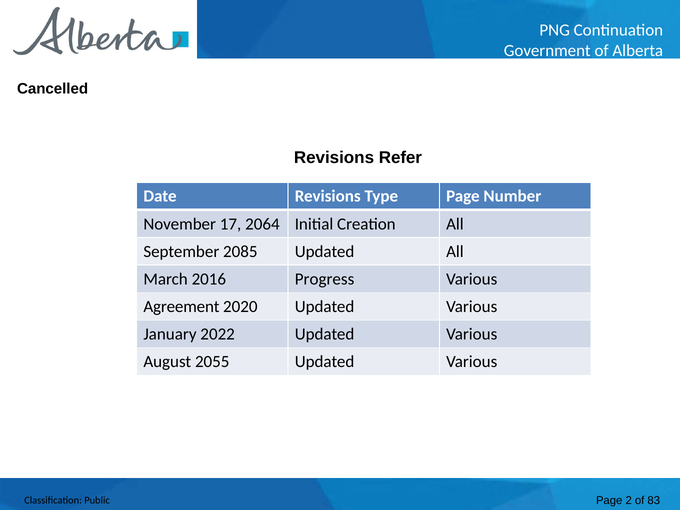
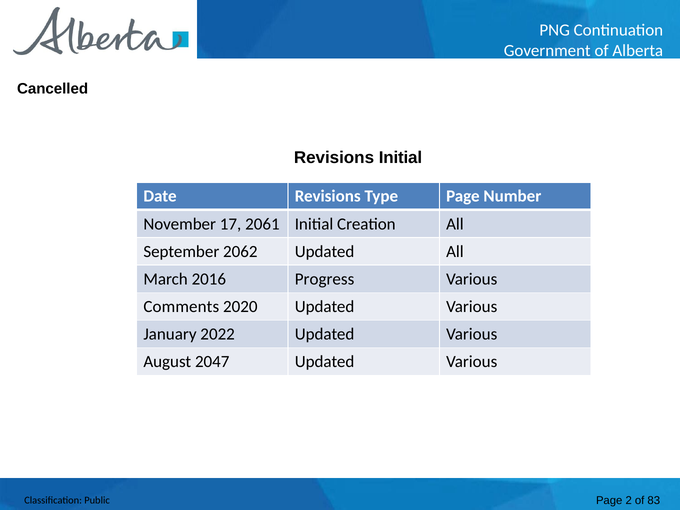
Revisions Refer: Refer -> Initial
2064: 2064 -> 2061
2085: 2085 -> 2062
Agreement: Agreement -> Comments
2055: 2055 -> 2047
